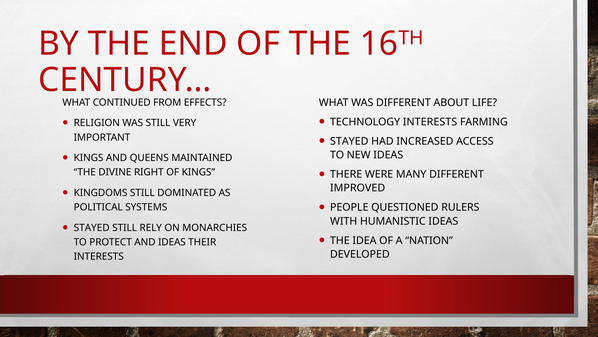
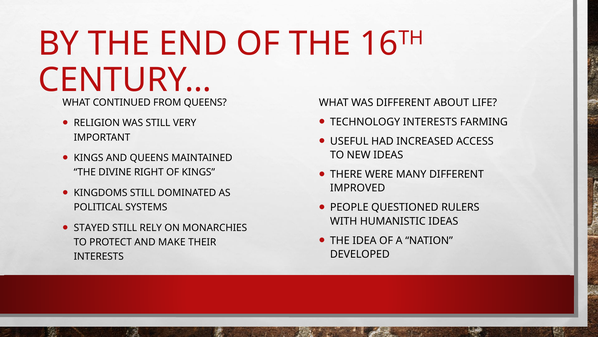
EFFECTS at (205, 102): EFFECTS -> QUEENS
STAYED at (349, 141): STAYED -> USEFUL
AND IDEAS: IDEAS -> MAKE
